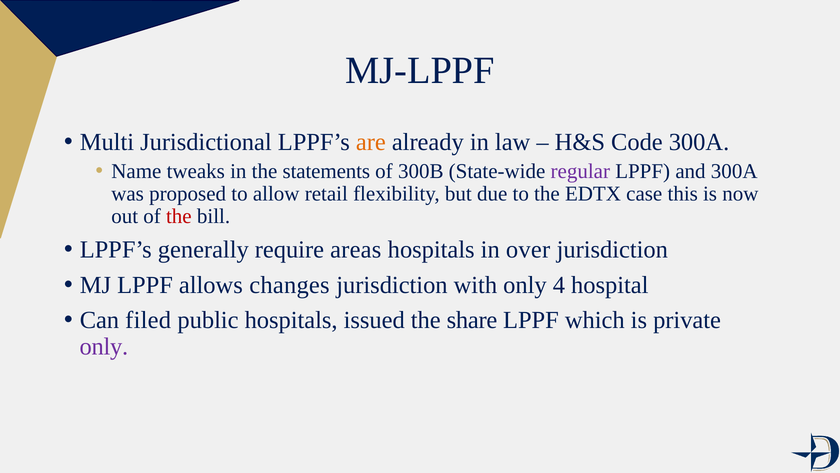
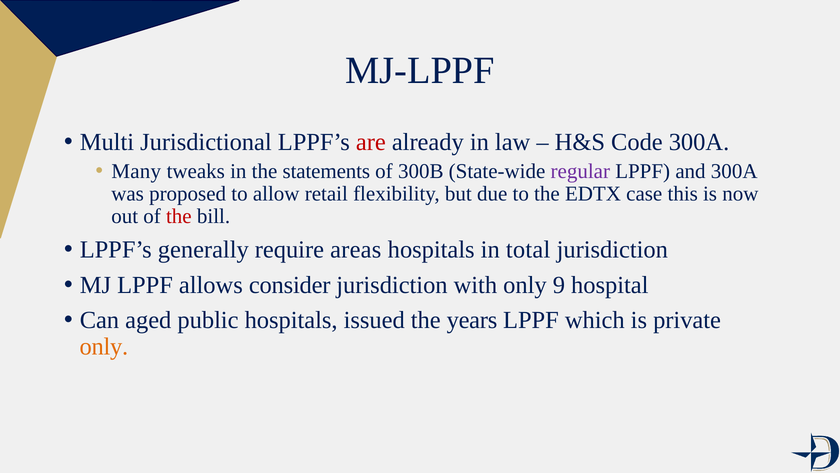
are colour: orange -> red
Name: Name -> Many
over: over -> total
changes: changes -> consider
4: 4 -> 9
filed: filed -> aged
share: share -> years
only at (104, 346) colour: purple -> orange
